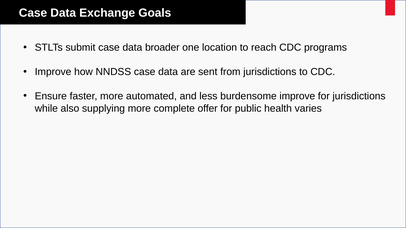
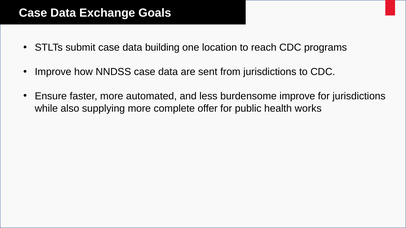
broader: broader -> building
varies: varies -> works
